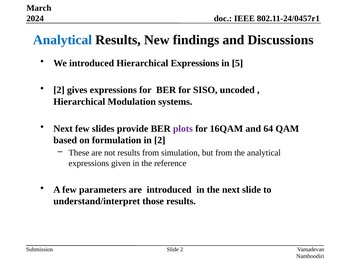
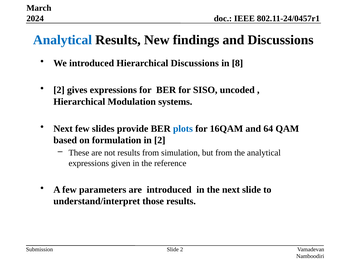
Hierarchical Expressions: Expressions -> Discussions
5: 5 -> 8
plots colour: purple -> blue
